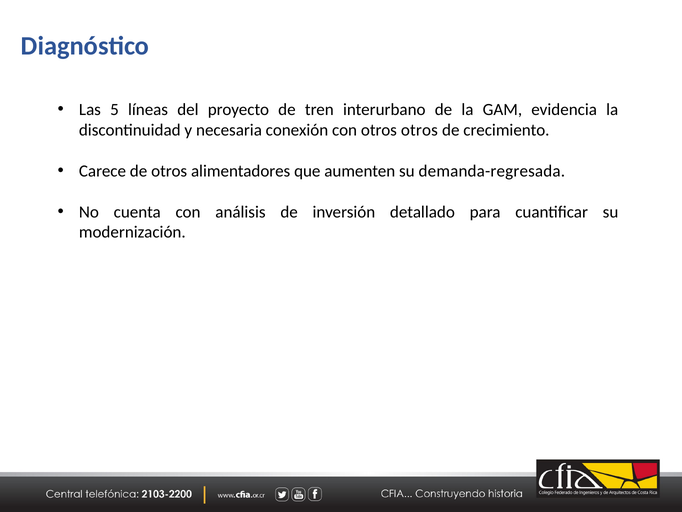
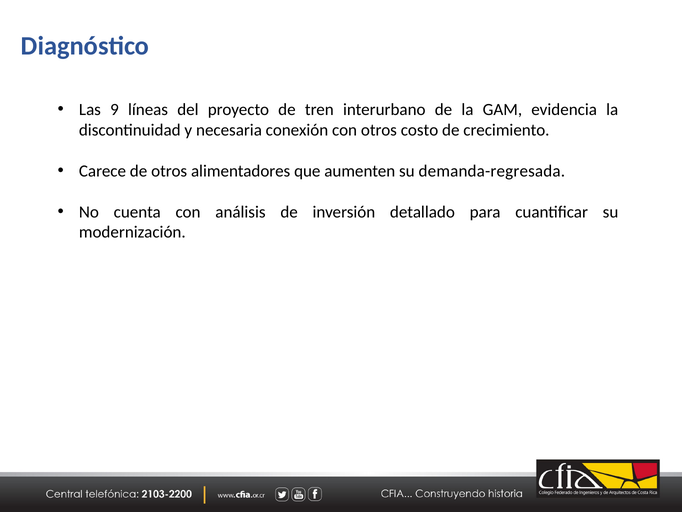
5: 5 -> 9
otros otros: otros -> costo
